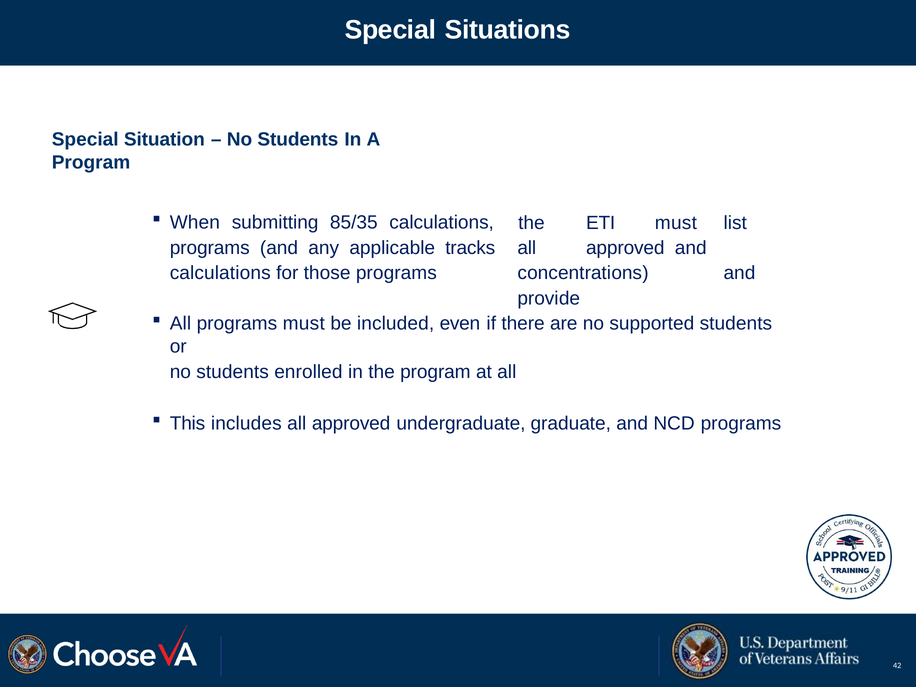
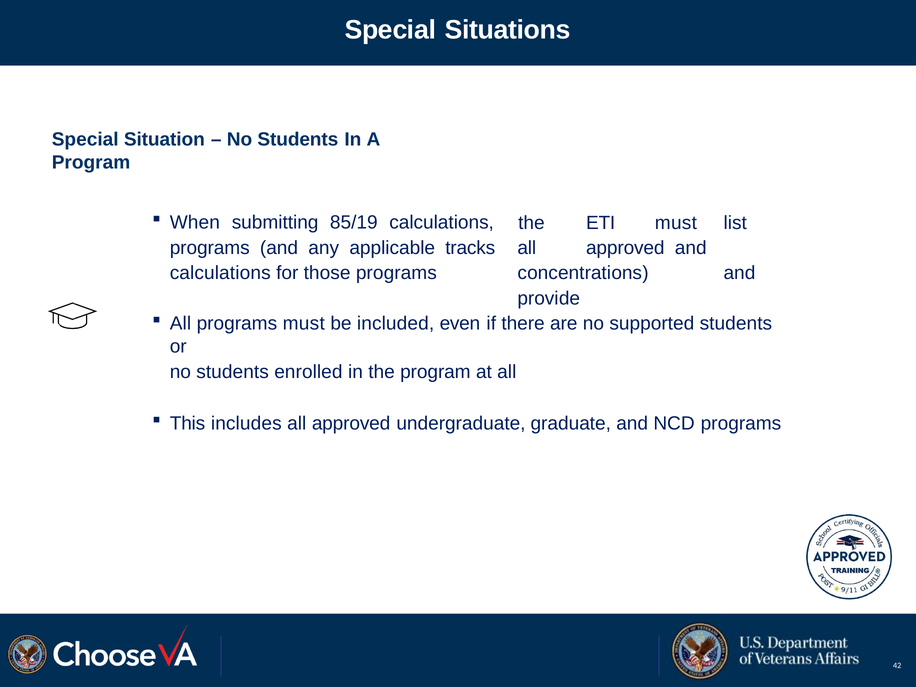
85/35: 85/35 -> 85/19
